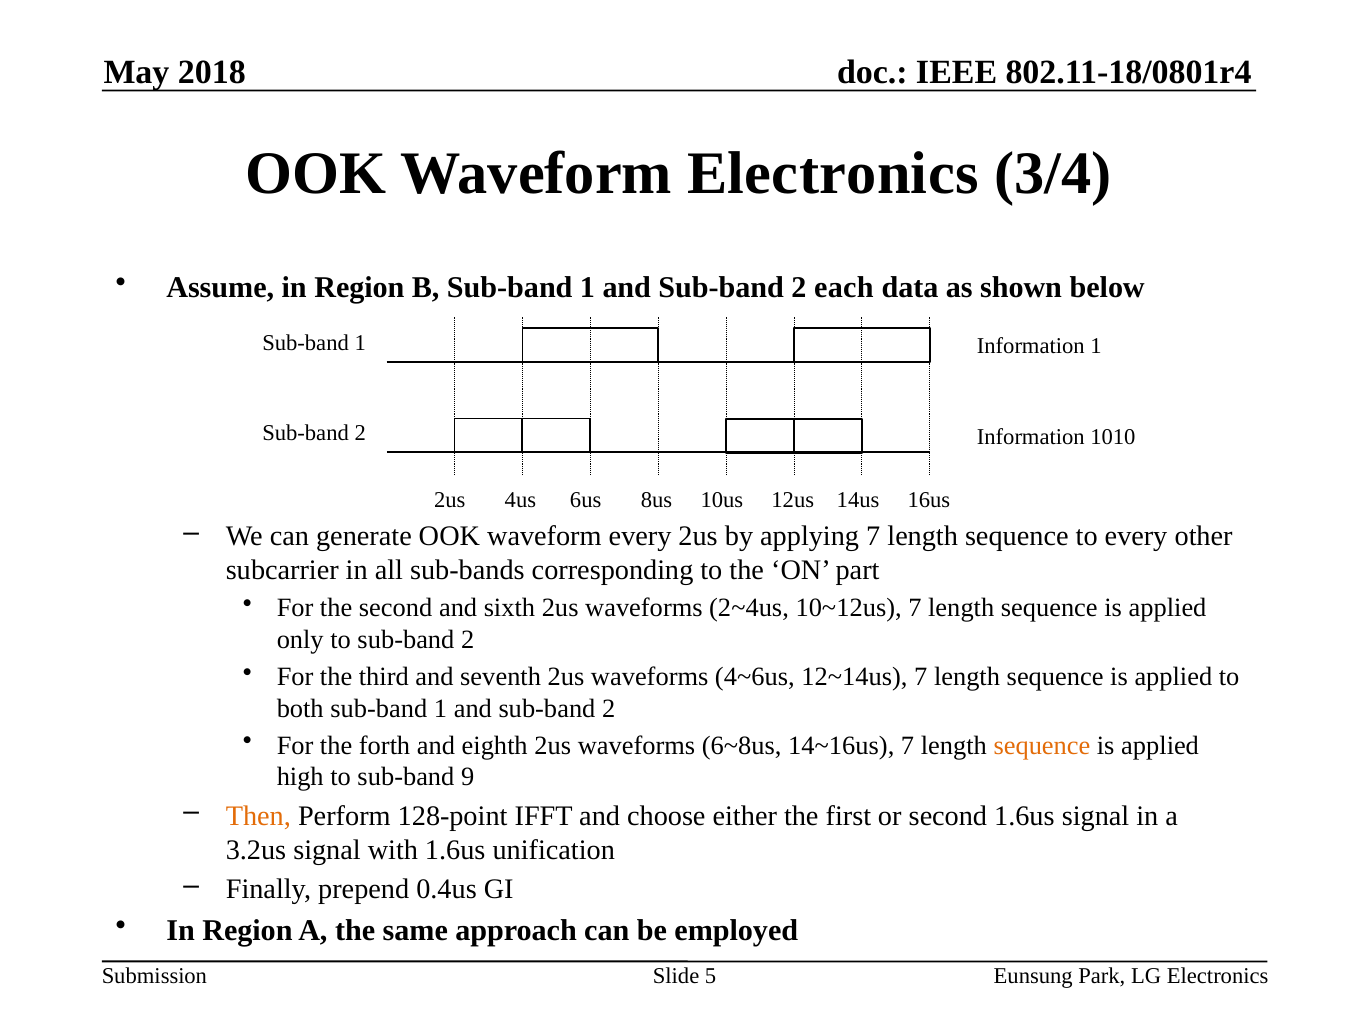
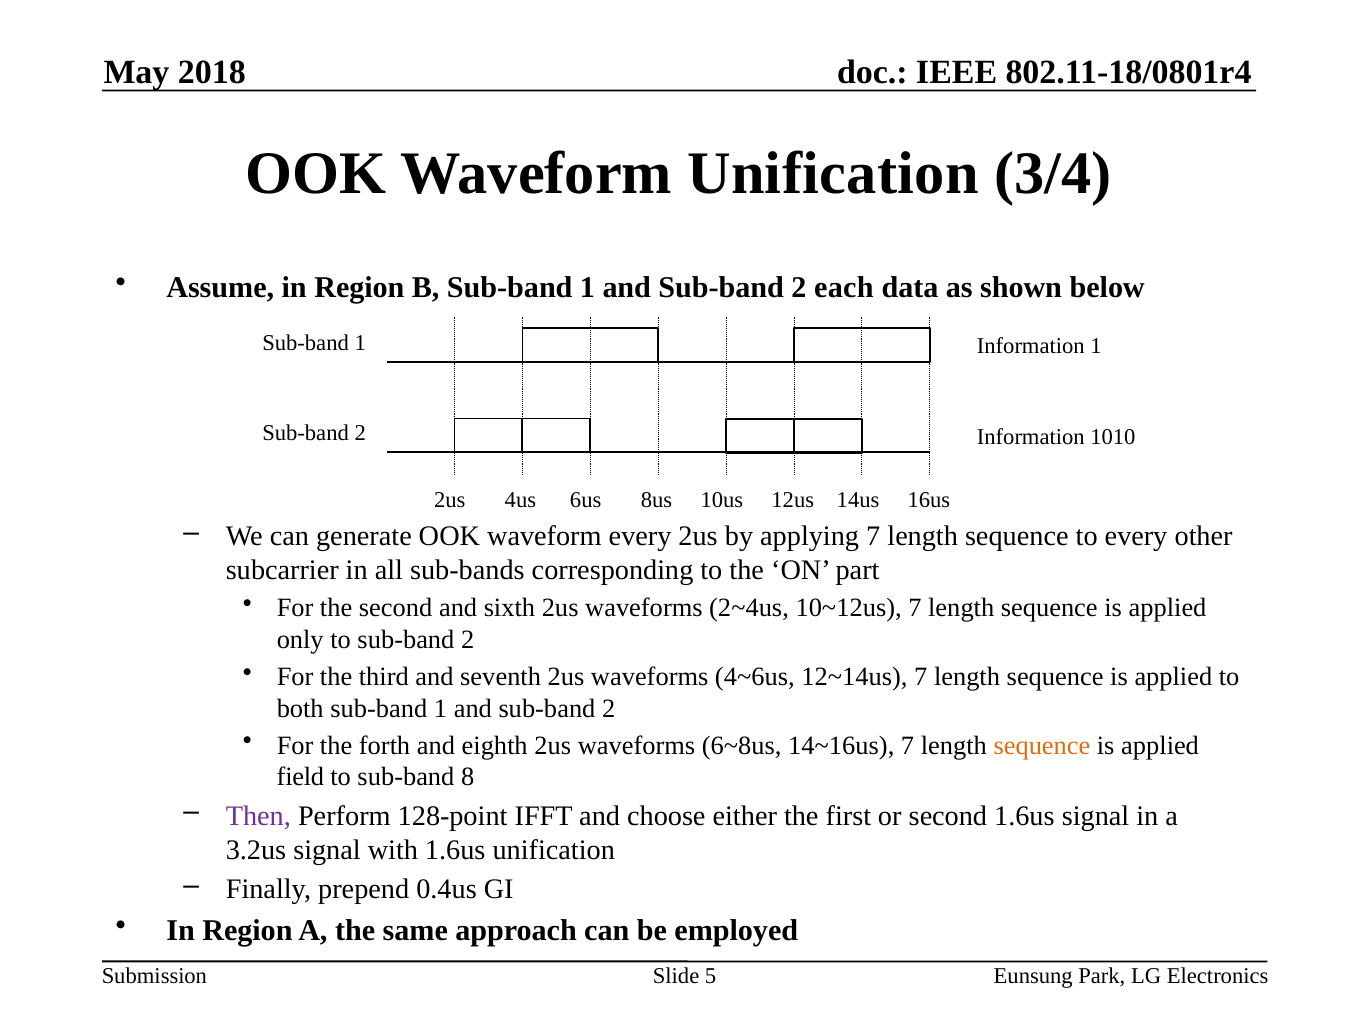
Waveform Electronics: Electronics -> Unification
high: high -> field
9: 9 -> 8
Then colour: orange -> purple
